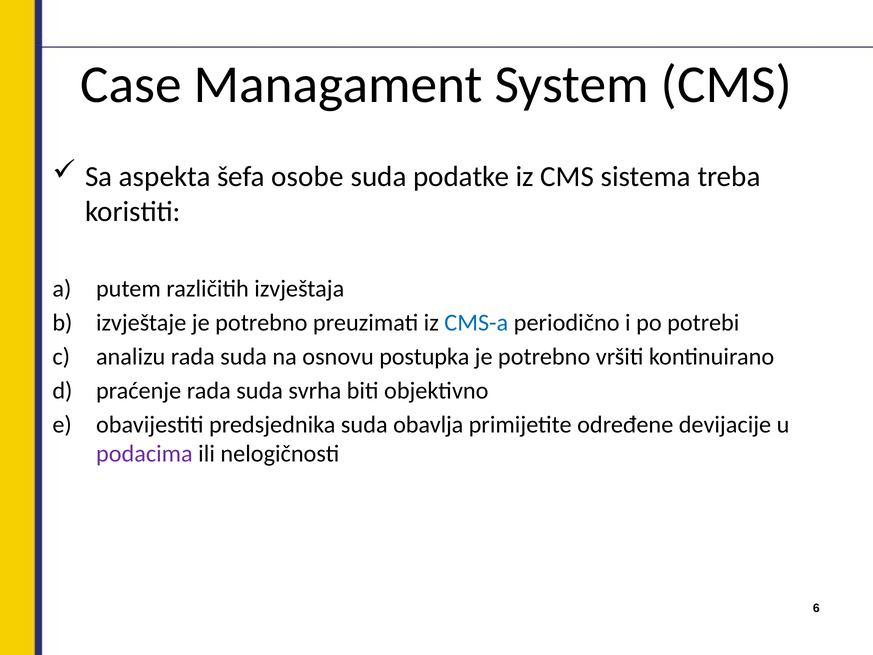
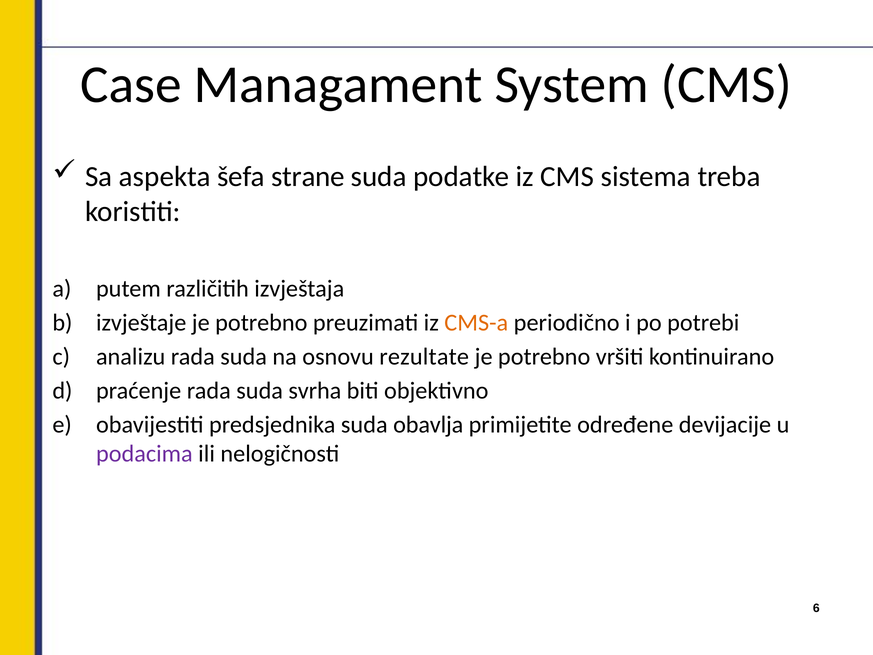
osobe: osobe -> strane
CMS-a colour: blue -> orange
postupka: postupka -> rezultate
